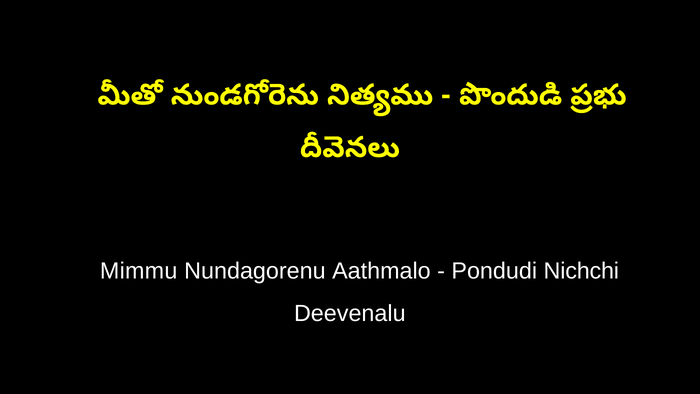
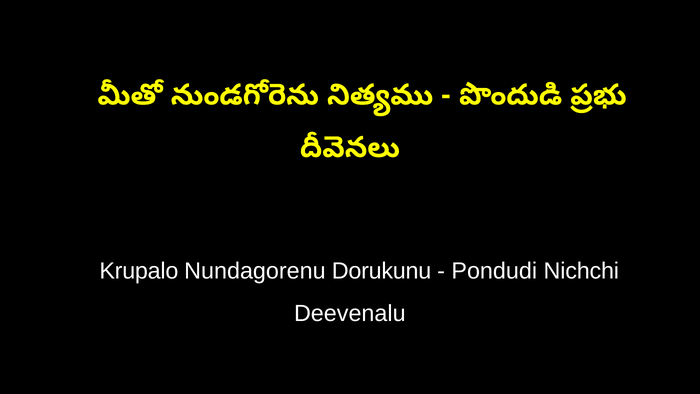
Mimmu: Mimmu -> Krupalo
Aathmalo: Aathmalo -> Dorukunu
